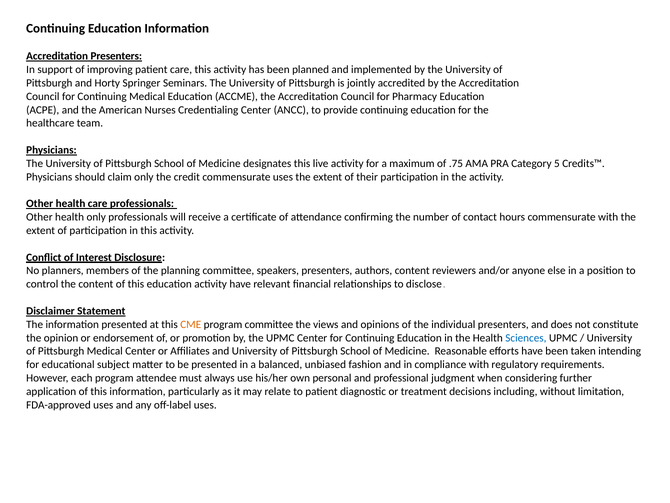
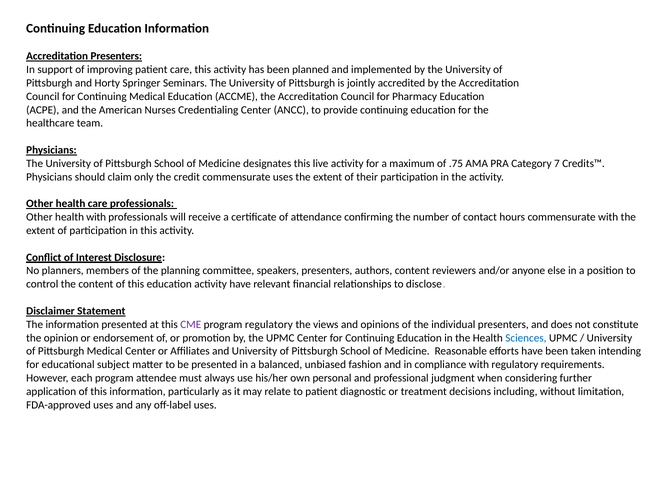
5: 5 -> 7
health only: only -> with
CME colour: orange -> purple
program committee: committee -> regulatory
